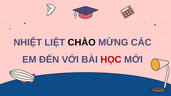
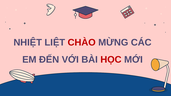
CHÀO colour: black -> red
